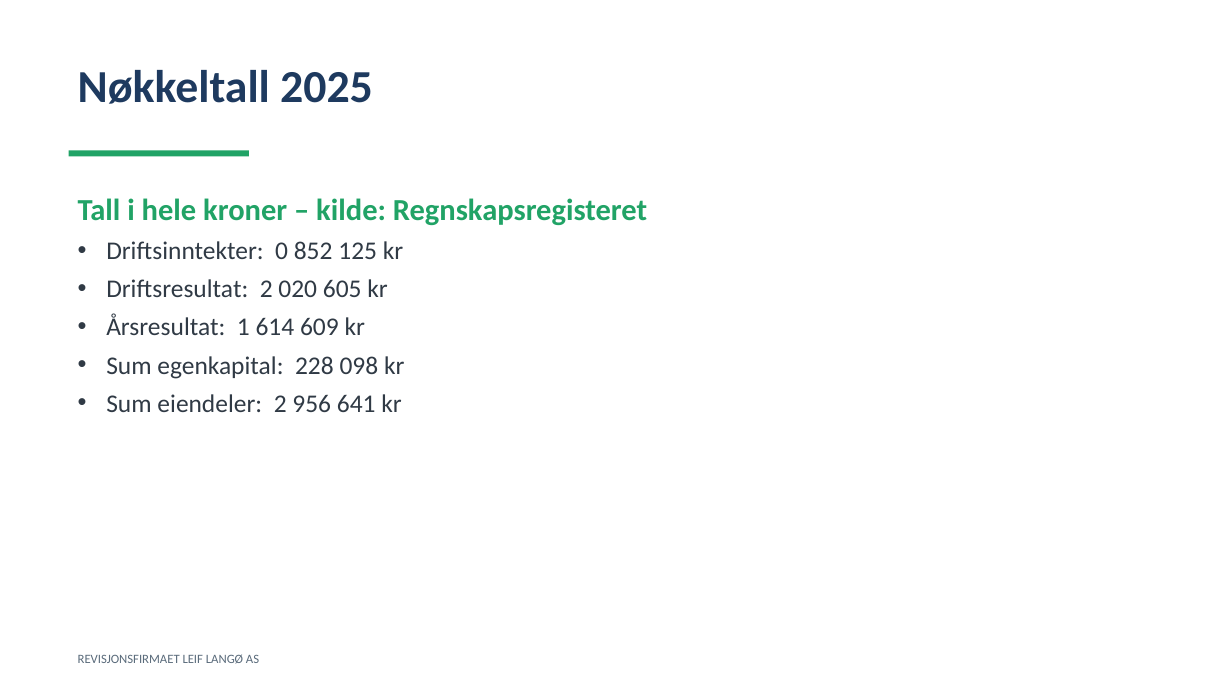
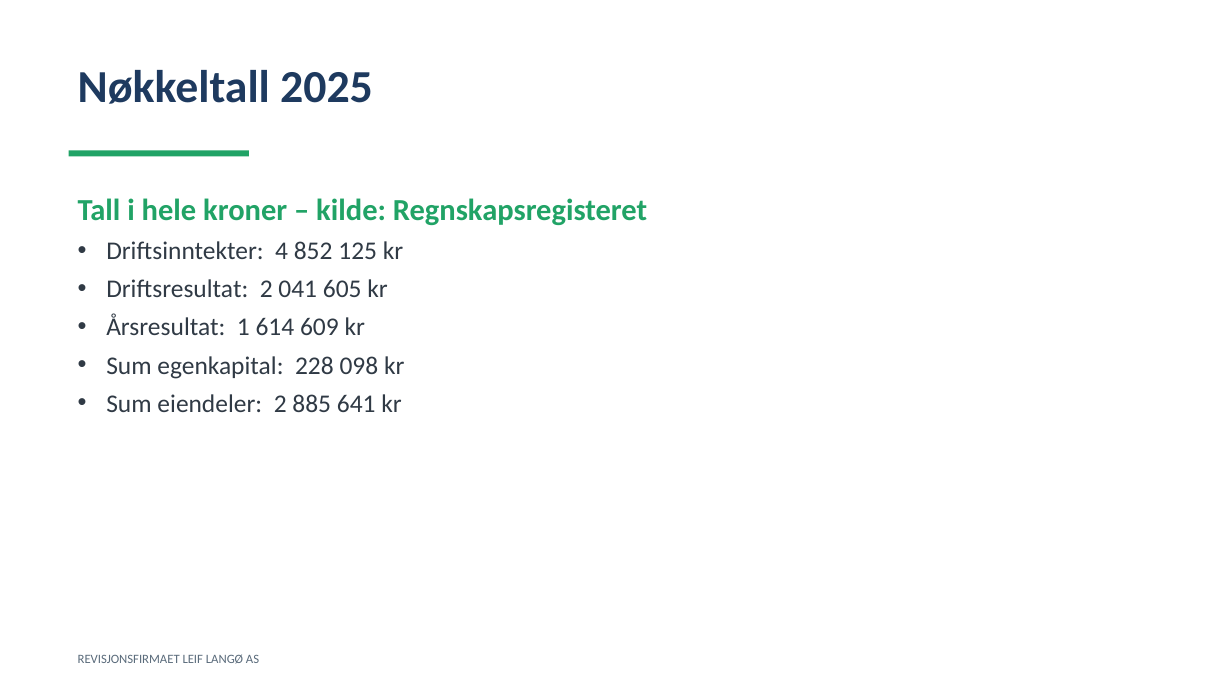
0: 0 -> 4
020: 020 -> 041
956: 956 -> 885
